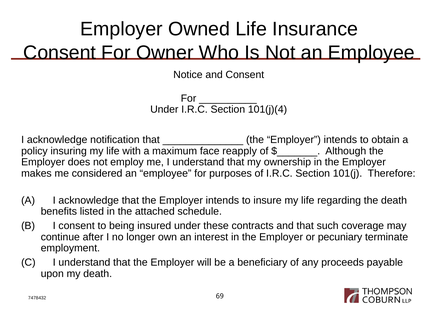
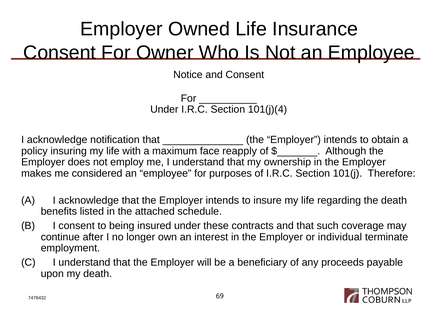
pecuniary: pecuniary -> individual
